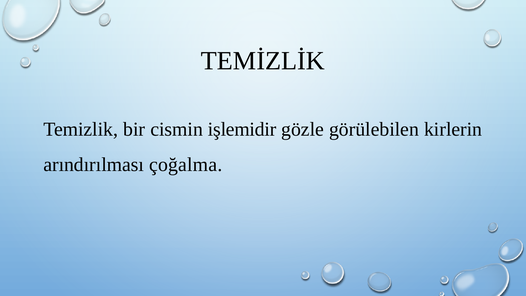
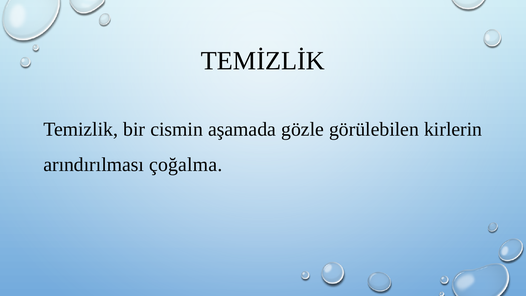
işlemidir: işlemidir -> aşamada
